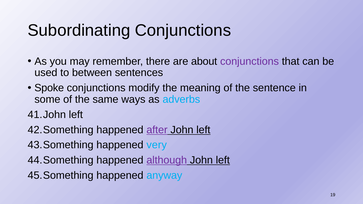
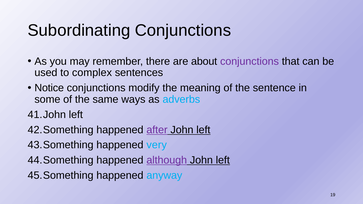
between: between -> complex
Spoke: Spoke -> Notice
